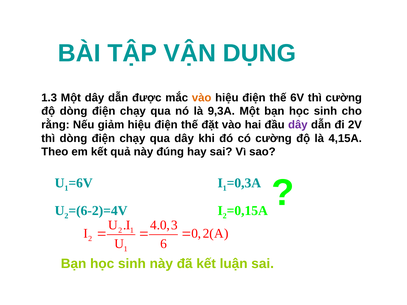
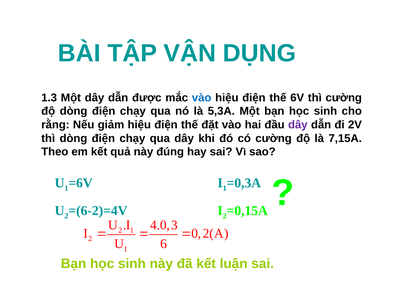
vào at (202, 98) colour: orange -> blue
9,3A: 9,3A -> 5,3A
4,15A: 4,15A -> 7,15A
